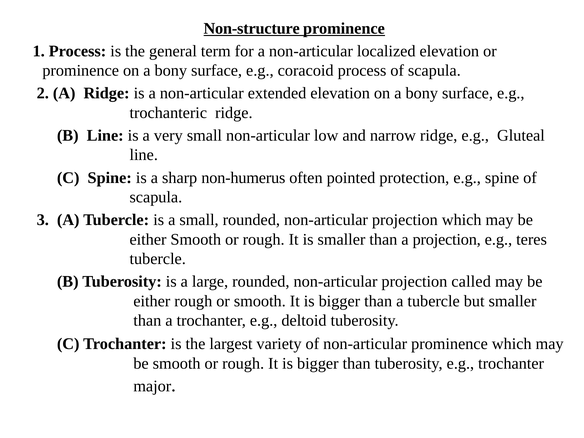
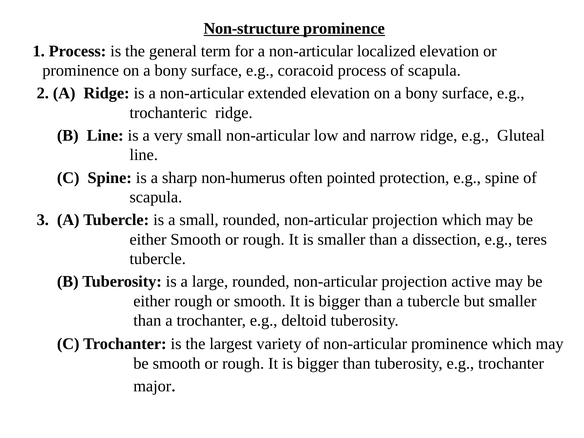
a projection: projection -> dissection
called: called -> active
